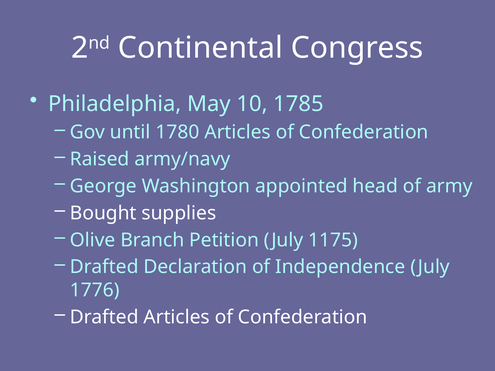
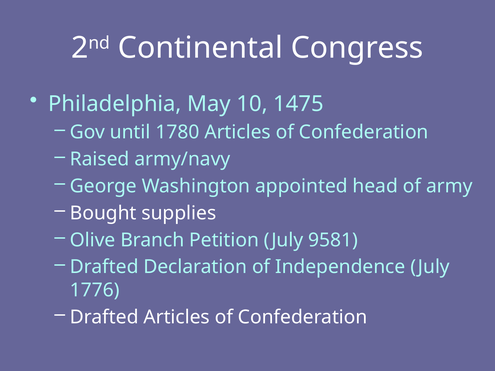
1785: 1785 -> 1475
1175: 1175 -> 9581
